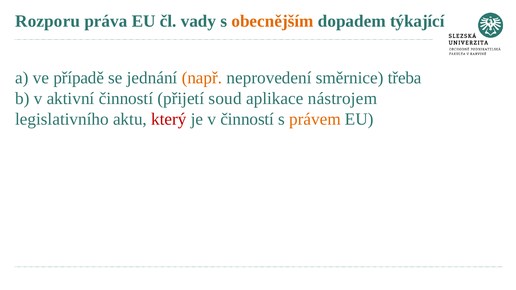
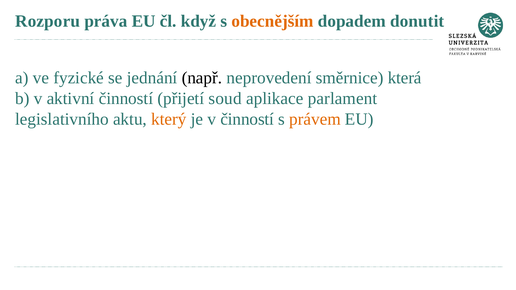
vady: vady -> když
týkající: týkající -> donutit
případě: případě -> fyzické
např colour: orange -> black
třeba: třeba -> která
nástrojem: nástrojem -> parlament
který colour: red -> orange
